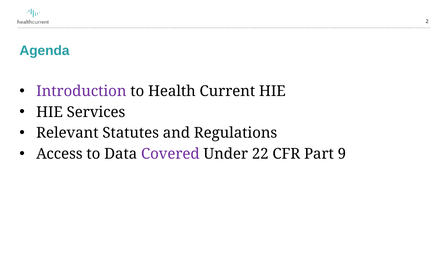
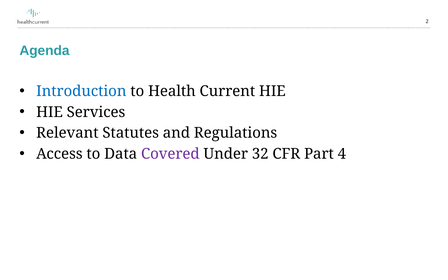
Introduction colour: purple -> blue
22: 22 -> 32
9: 9 -> 4
